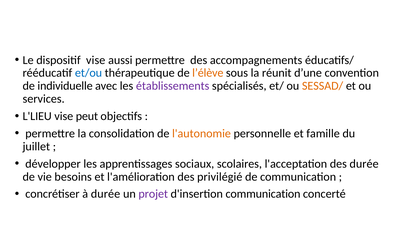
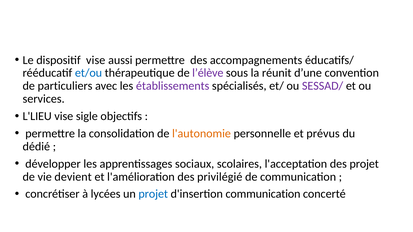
l’élève colour: orange -> purple
individuelle: individuelle -> particuliers
SESSAD/ colour: orange -> purple
peut: peut -> sigle
famille: famille -> prévus
juillet: juillet -> dédié
des durée: durée -> projet
besoins: besoins -> devient
à durée: durée -> lycées
projet at (153, 194) colour: purple -> blue
